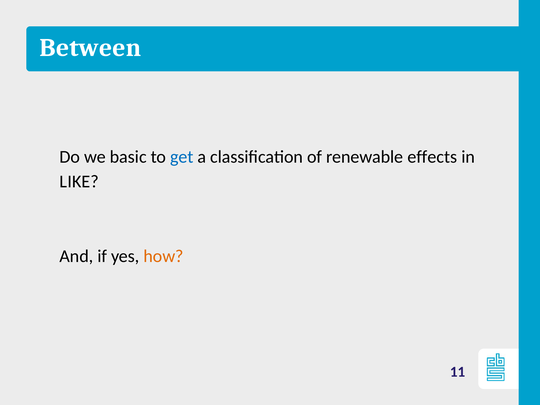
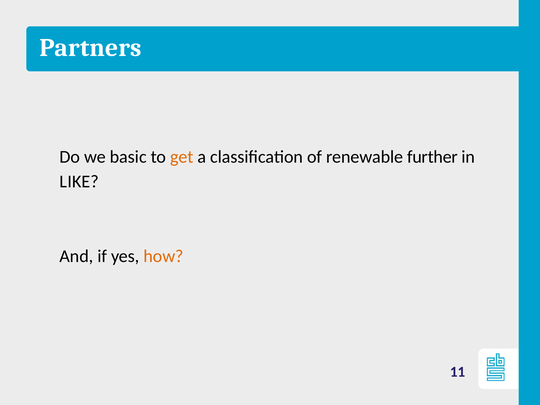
Between: Between -> Partners
get colour: blue -> orange
effects: effects -> further
